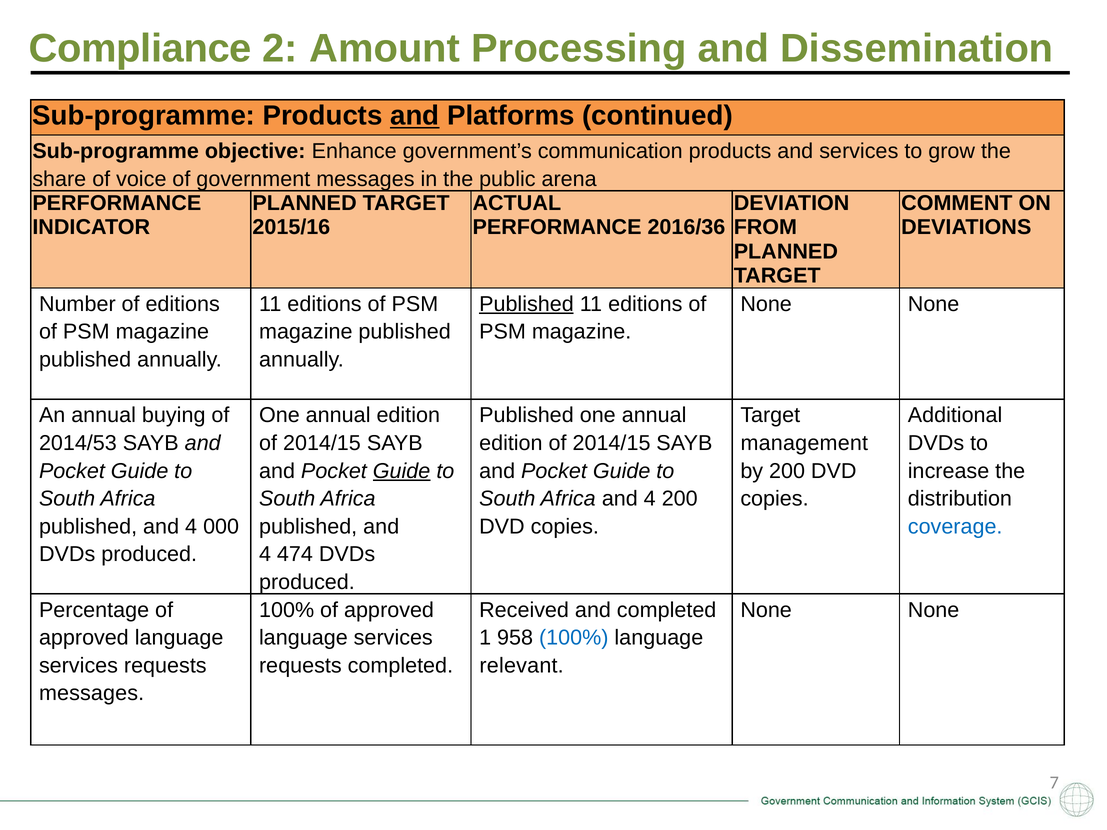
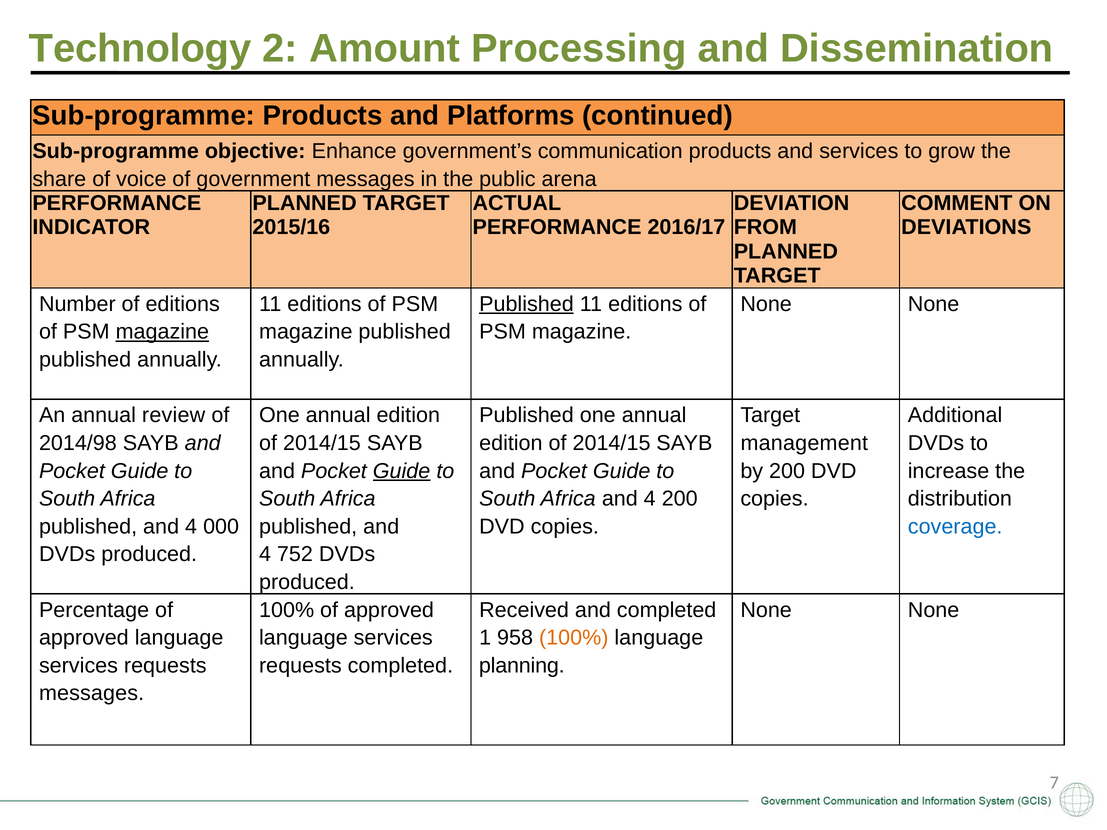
Compliance: Compliance -> Technology
and at (415, 116) underline: present -> none
2016/36: 2016/36 -> 2016/17
magazine at (162, 332) underline: none -> present
buying: buying -> review
2014/53: 2014/53 -> 2014/98
474: 474 -> 752
100% at (574, 638) colour: blue -> orange
relevant: relevant -> planning
